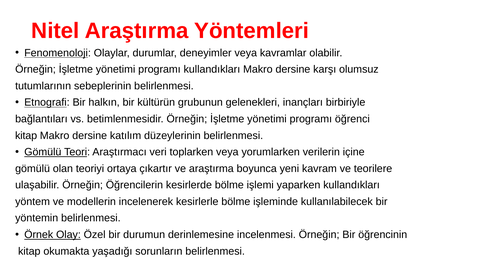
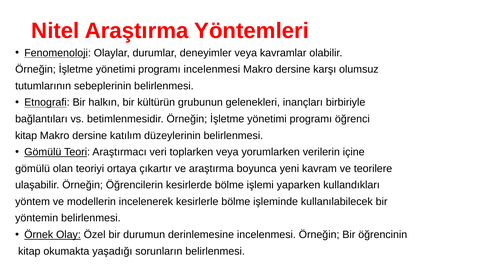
programı kullandıkları: kullandıkları -> incelenmesi
